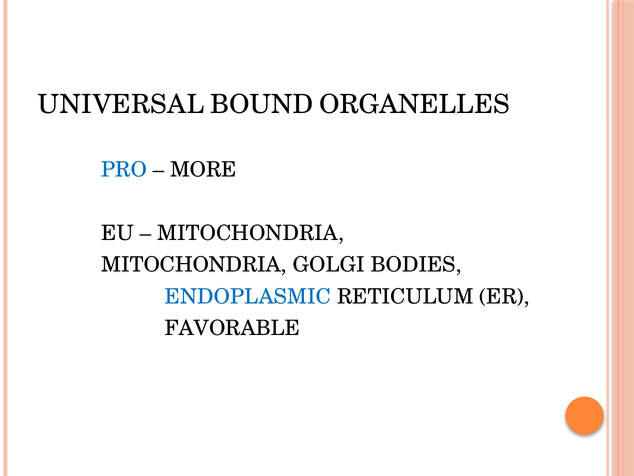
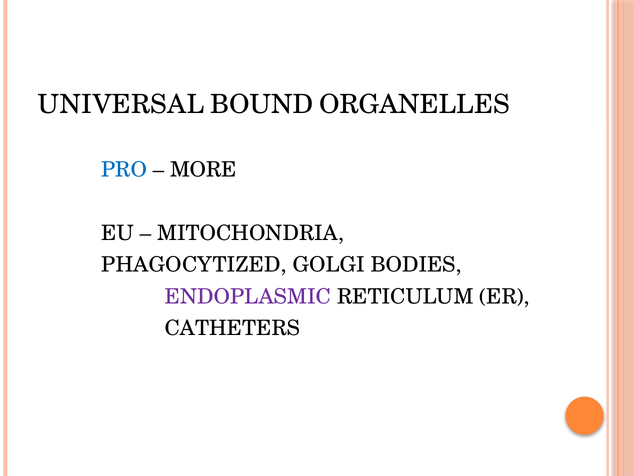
MITOCHONDRIA at (194, 265): MITOCHONDRIA -> PHAGOCYTIZED
ENDOPLASMIC colour: blue -> purple
FAVORABLE: FAVORABLE -> CATHETERS
